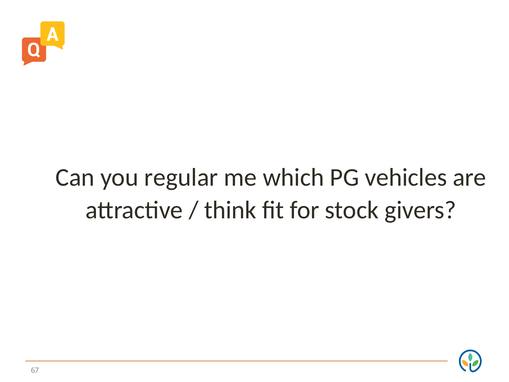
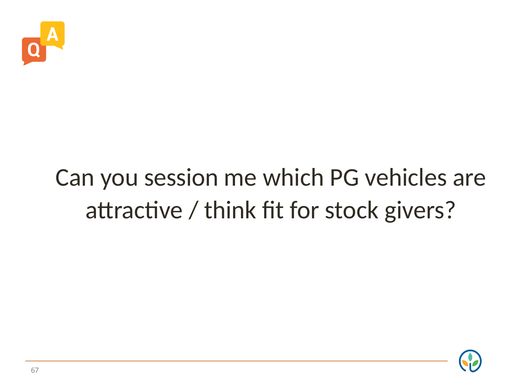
regular: regular -> session
